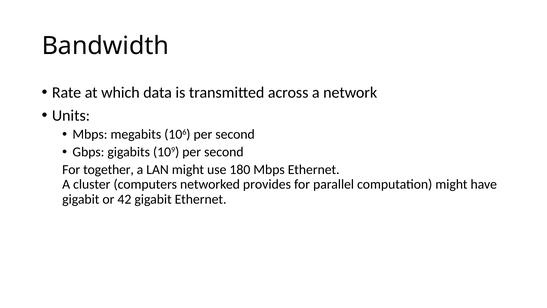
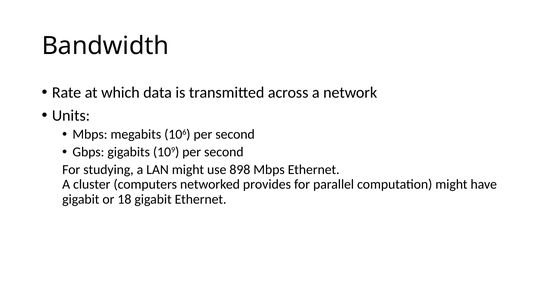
together: together -> studying
180: 180 -> 898
42: 42 -> 18
